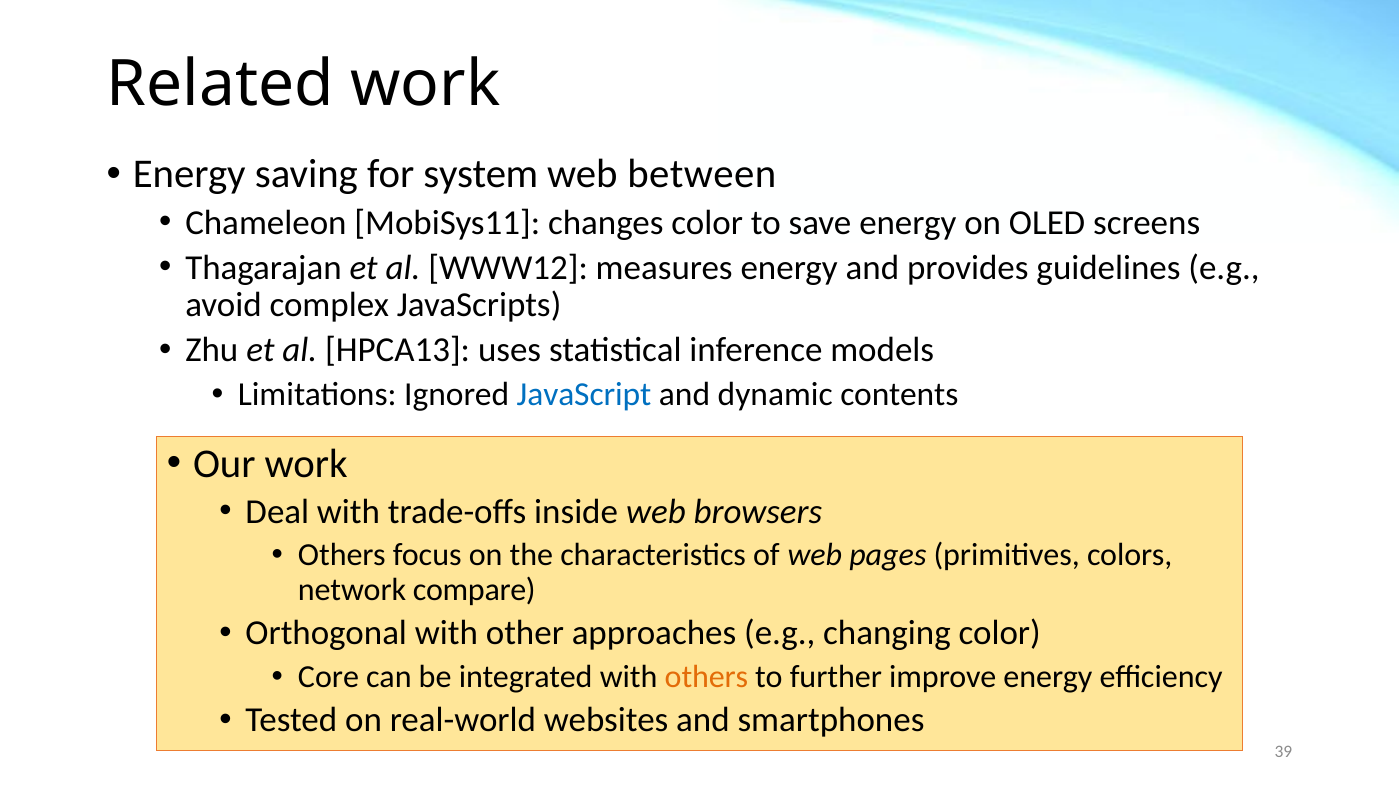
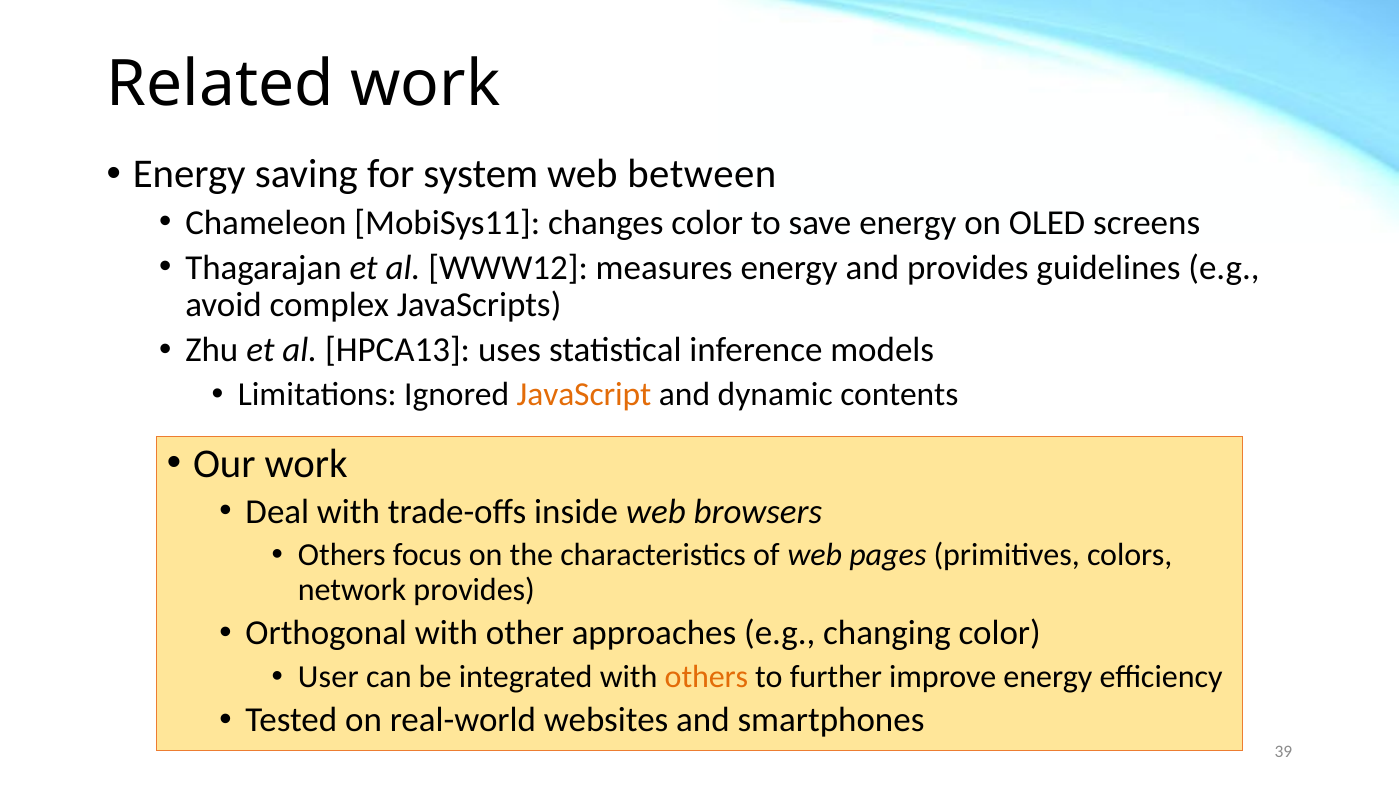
JavaScript colour: blue -> orange
network compare: compare -> provides
Core: Core -> User
